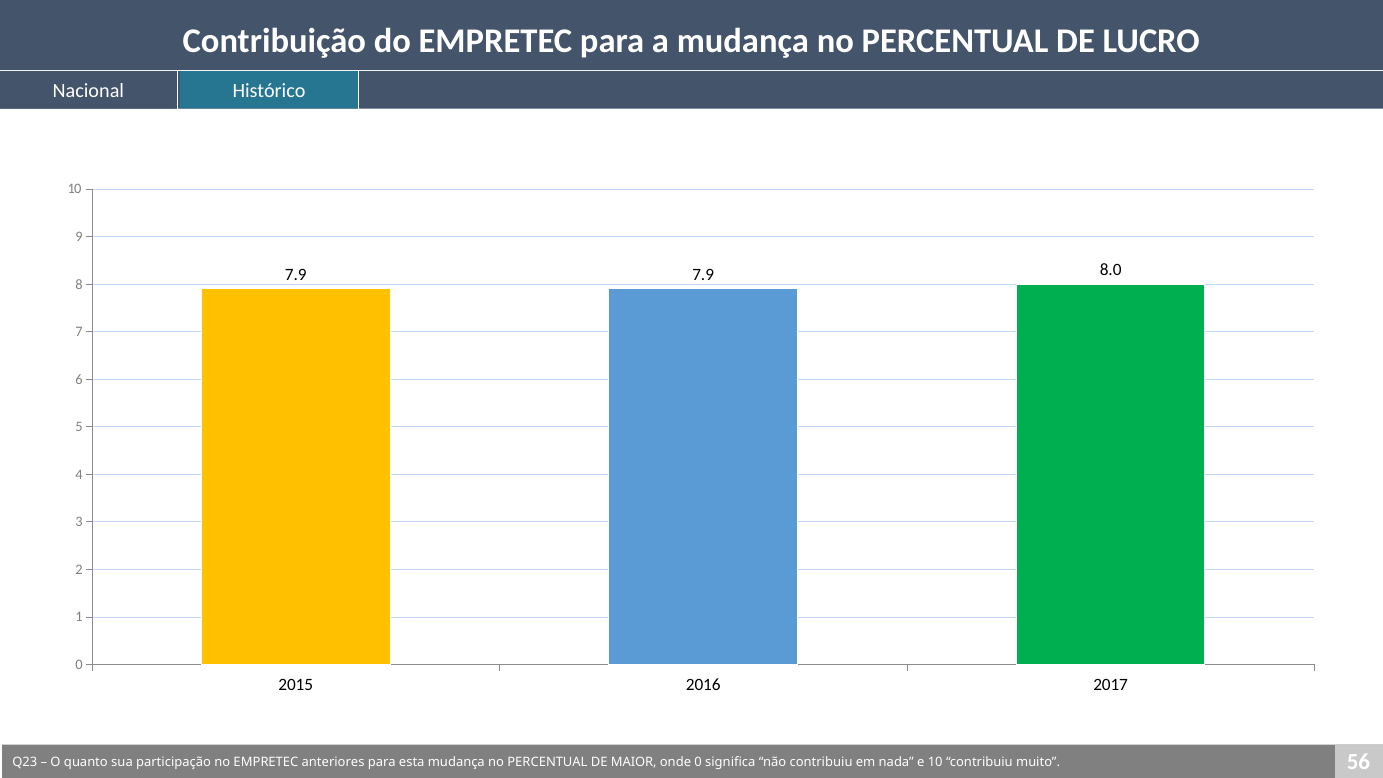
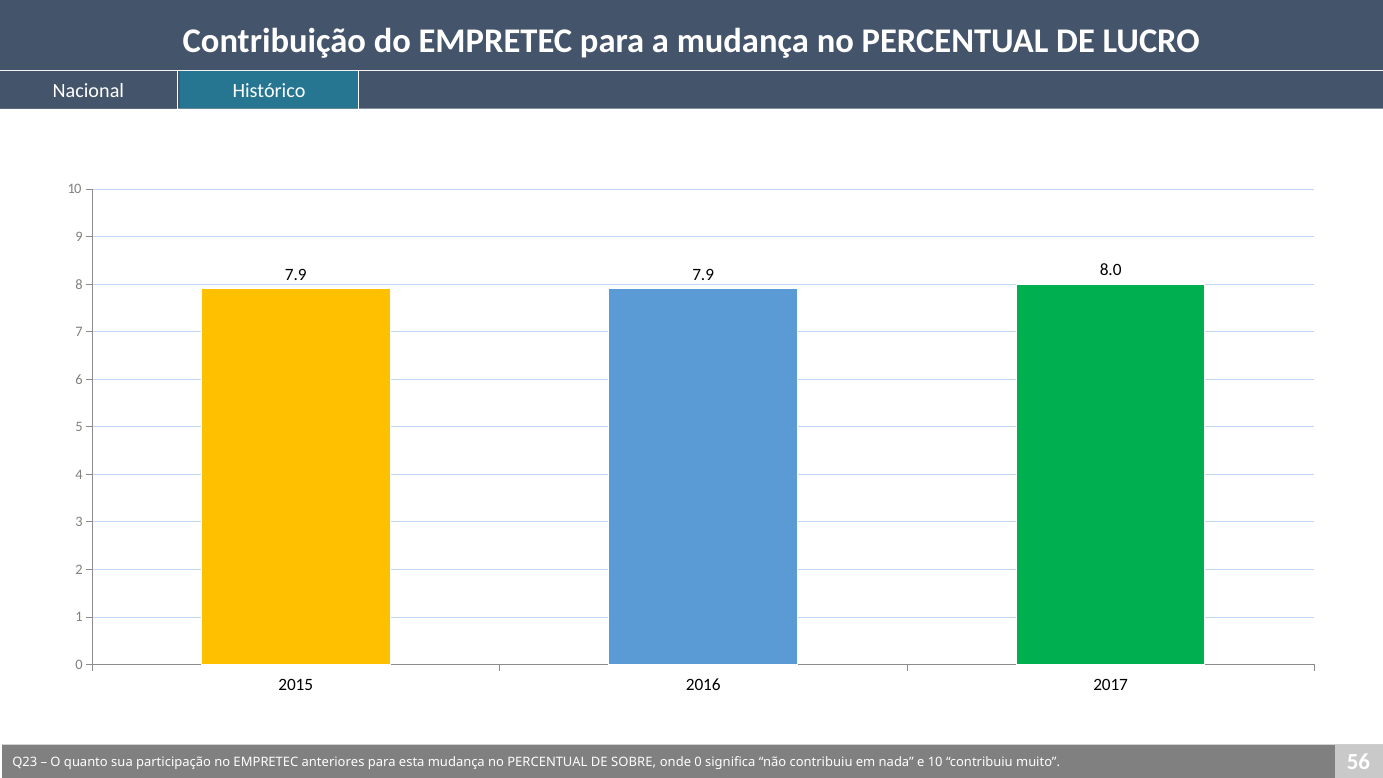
MAIOR: MAIOR -> SOBRE
